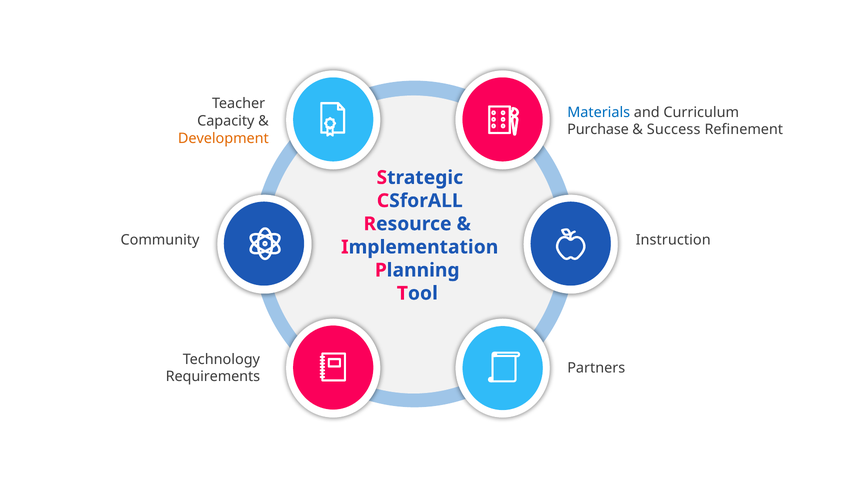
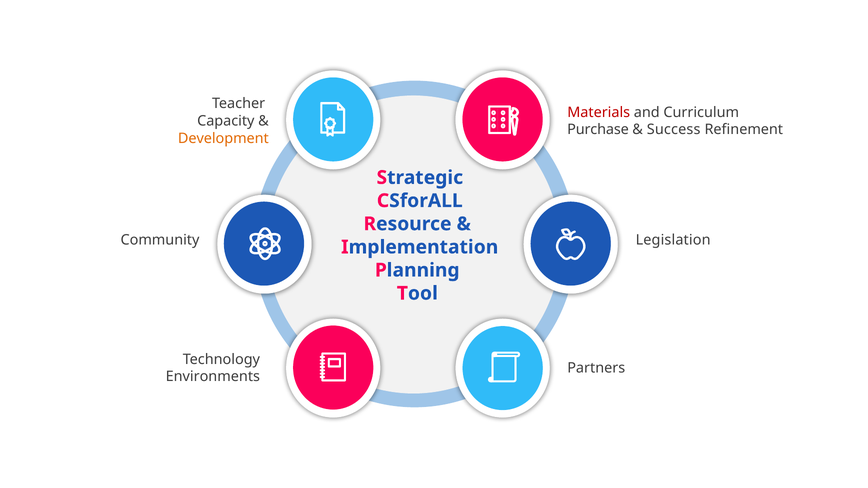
Materials colour: blue -> red
Instruction: Instruction -> Legislation
Requirements: Requirements -> Environments
